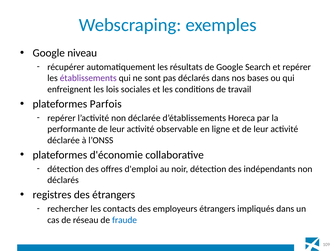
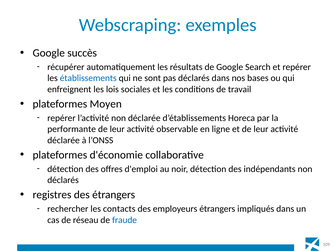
niveau: niveau -> succès
établissements colour: purple -> blue
Parfois: Parfois -> Moyen
